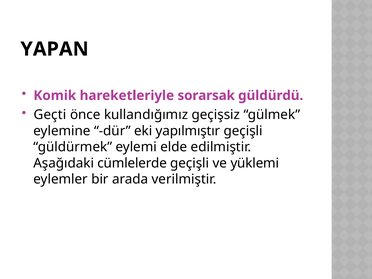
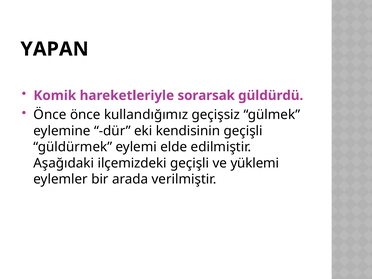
Geçti at (50, 115): Geçti -> Önce
yapılmıştır: yapılmıştır -> kendisinin
cümlelerde: cümlelerde -> ilçemizdeki
